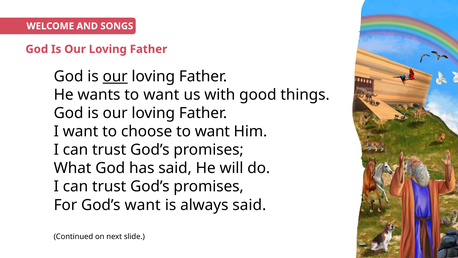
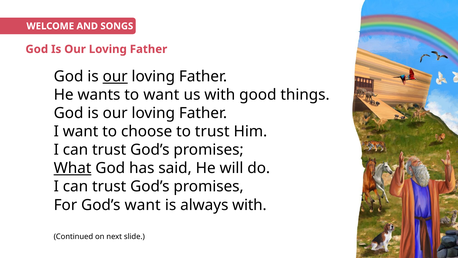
choose to want: want -> trust
What underline: none -> present
always said: said -> with
